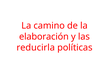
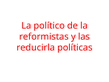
camino: camino -> político
elaboración: elaboración -> reformistas
